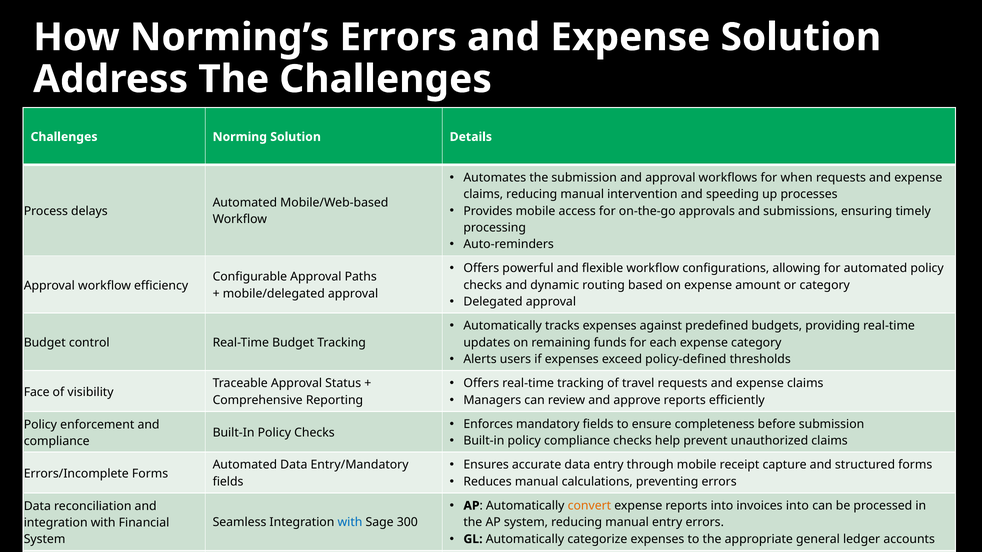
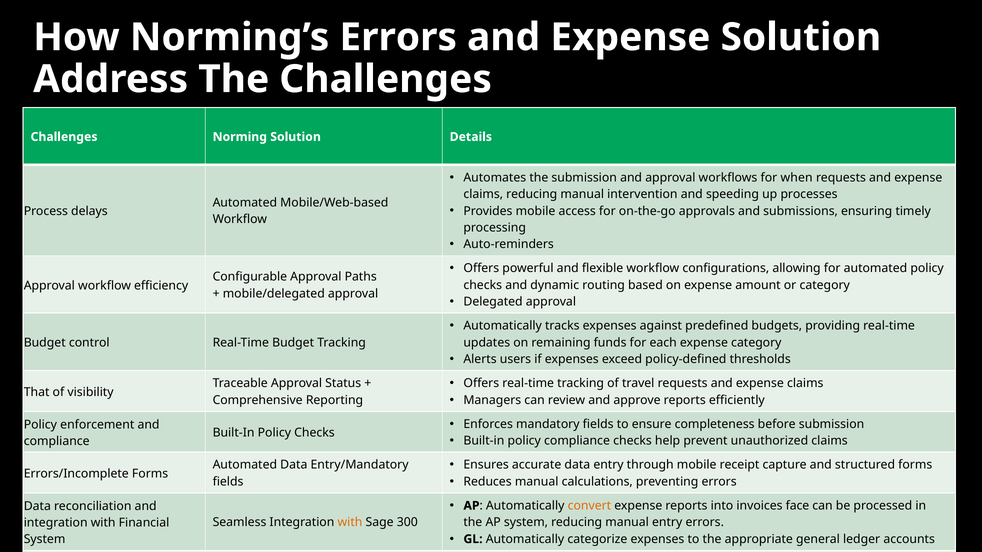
Face: Face -> That
invoices into: into -> face
with at (350, 523) colour: blue -> orange
